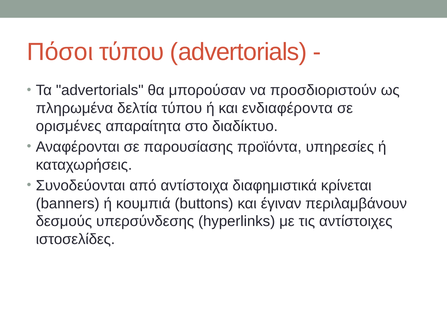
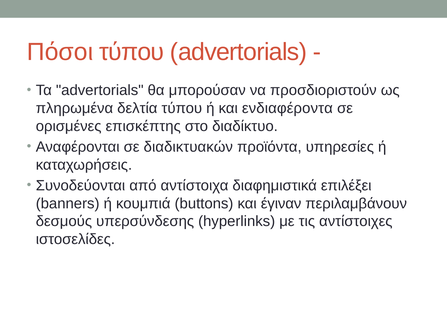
απαραίτητα: απαραίτητα -> επισκέπτης
παρουσίασης: παρουσίασης -> διαδικτυακών
κρίνεται: κρίνεται -> επιλέξει
